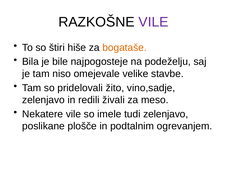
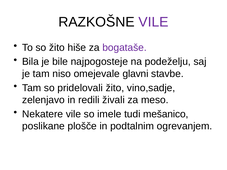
so štiri: štiri -> žito
bogataše colour: orange -> purple
velike: velike -> glavni
tudi zelenjavo: zelenjavo -> mešanico
